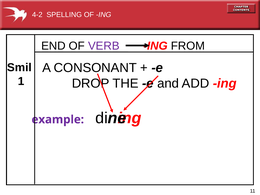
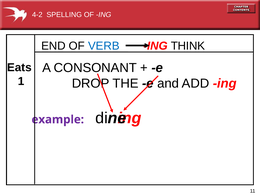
VERB colour: purple -> blue
FROM: FROM -> THINK
Smil: Smil -> Eats
